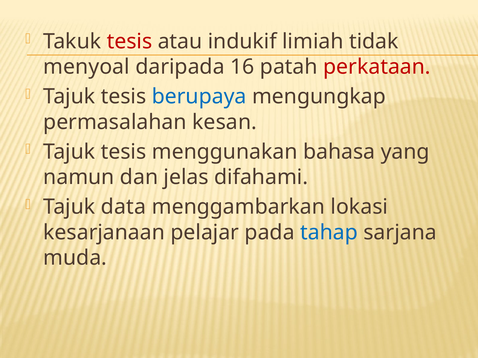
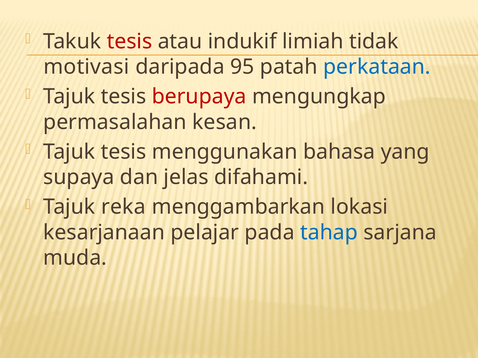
menyoal: menyoal -> motivasi
16: 16 -> 95
perkataan colour: red -> blue
berupaya colour: blue -> red
namun: namun -> supaya
data: data -> reka
